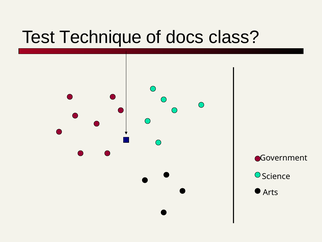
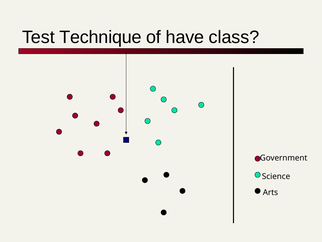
docs: docs -> have
